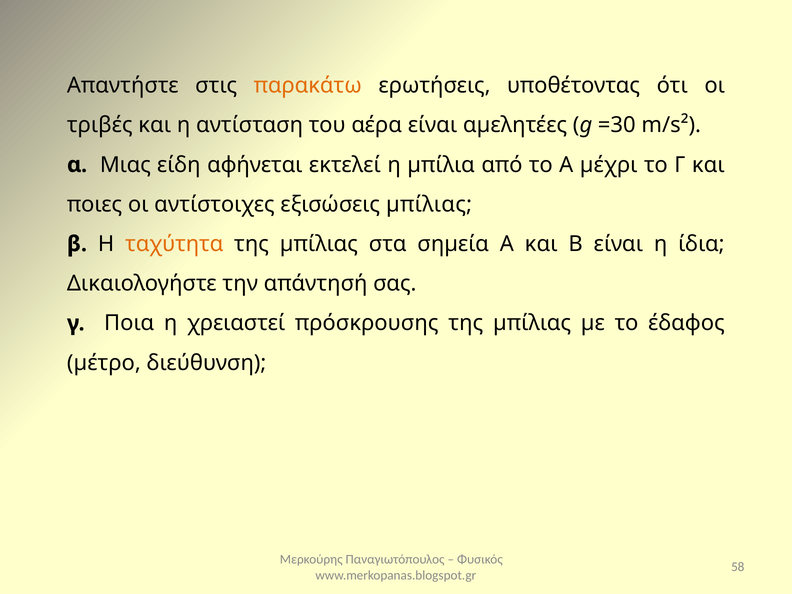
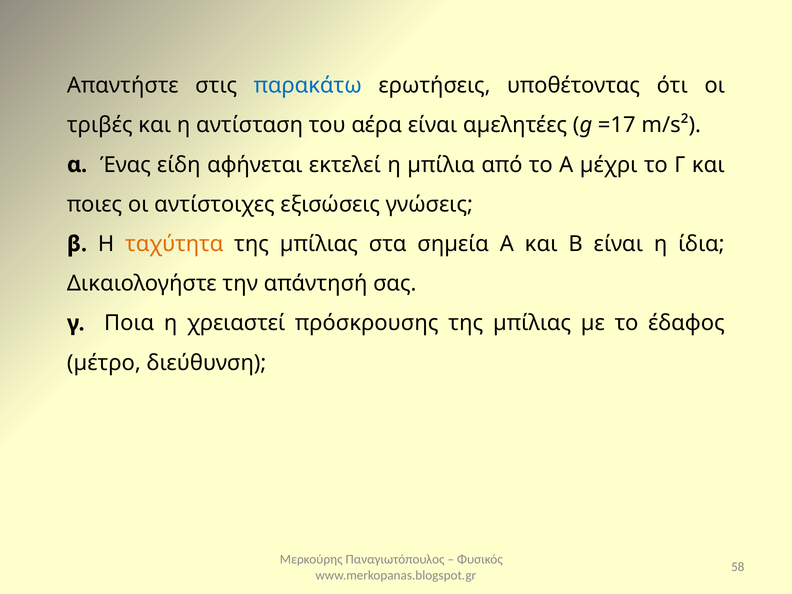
παρακάτω colour: orange -> blue
=30: =30 -> =17
Μιας: Μιας -> Ένας
εξισώσεις µπίλιας: µπίλιας -> γνώσεις
